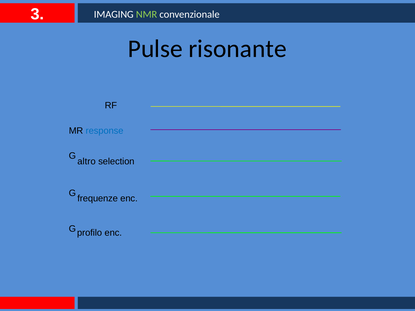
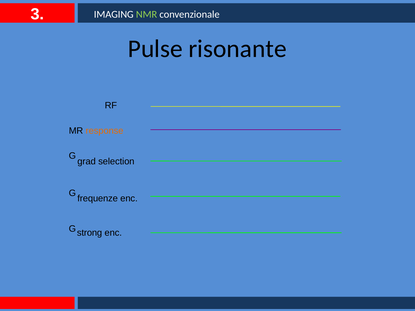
response colour: blue -> orange
altro: altro -> grad
profilo: profilo -> strong
